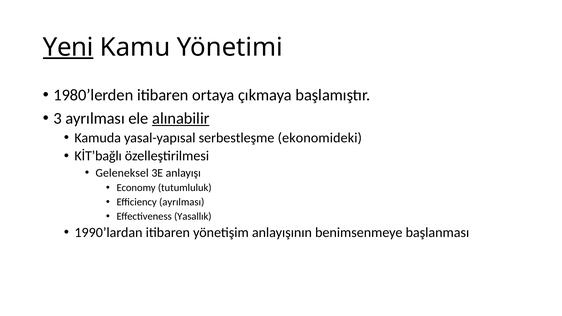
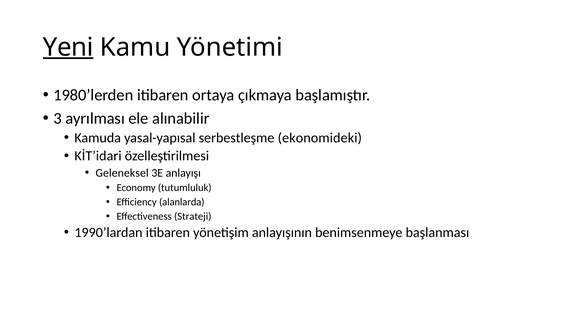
alınabilir underline: present -> none
KİT’bağlı: KİT’bağlı -> KİT’idari
Efficiency ayrılması: ayrılması -> alanlarda
Yasallık: Yasallık -> Strateji
